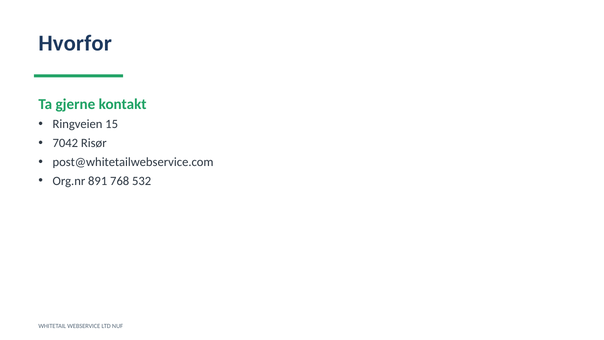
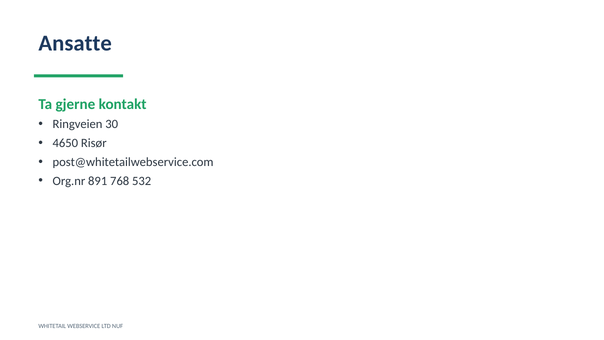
Hvorfor: Hvorfor -> Ansatte
15: 15 -> 30
7042: 7042 -> 4650
